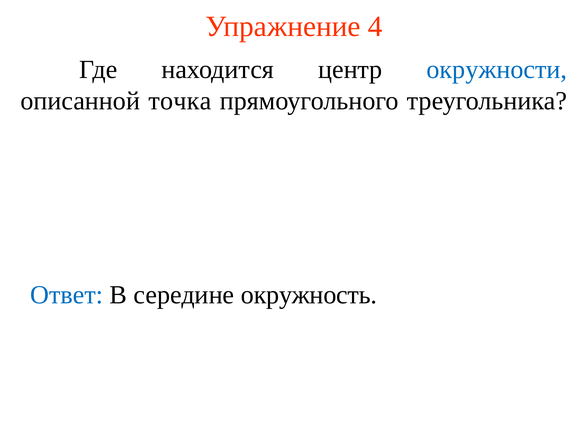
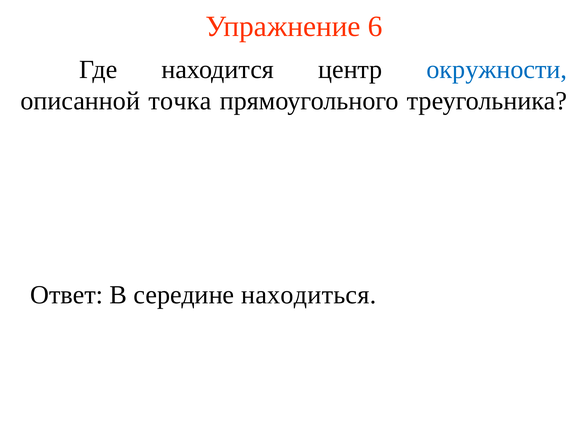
4: 4 -> 6
Ответ colour: blue -> black
окружность: окружность -> находиться
